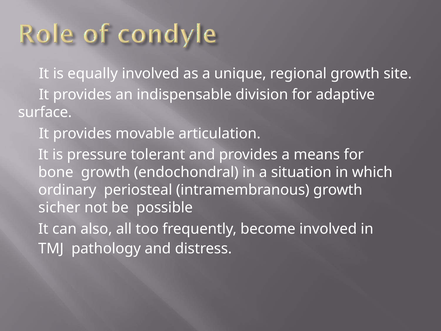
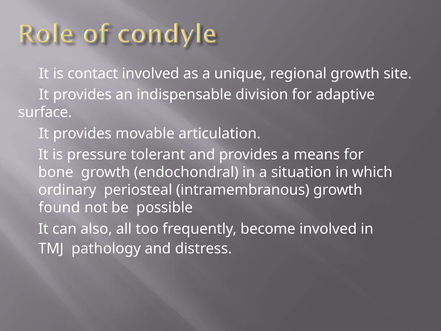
equally: equally -> contact
sicher: sicher -> found
